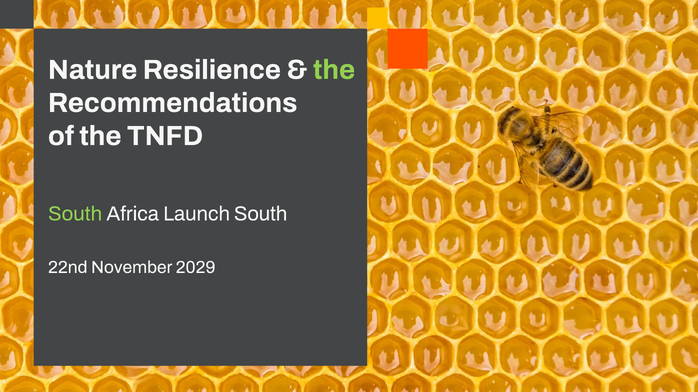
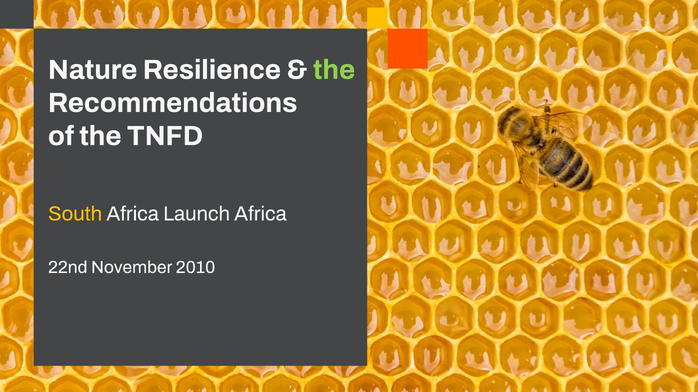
South at (75, 214) colour: light green -> yellow
Launch South: South -> Africa
2029: 2029 -> 2010
